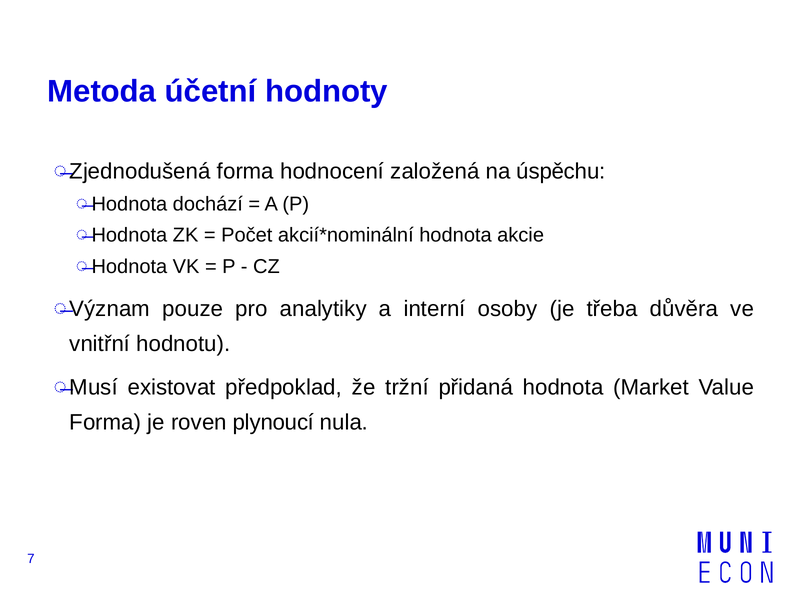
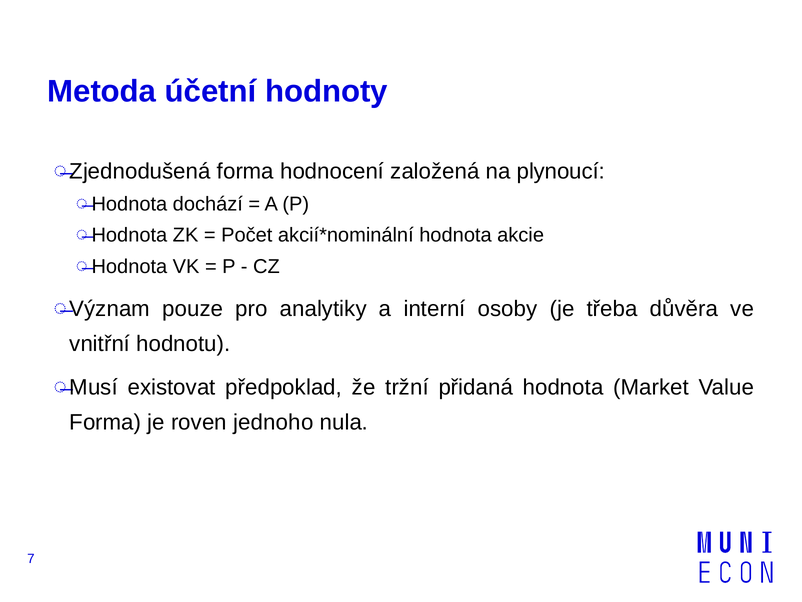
úspěchu: úspěchu -> plynoucí
plynoucí: plynoucí -> jednoho
